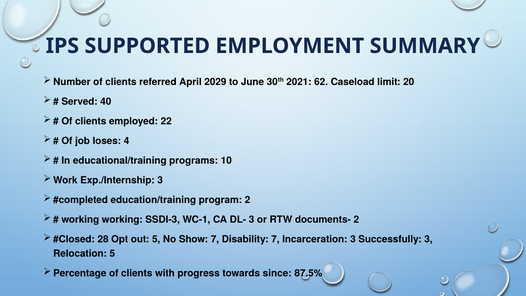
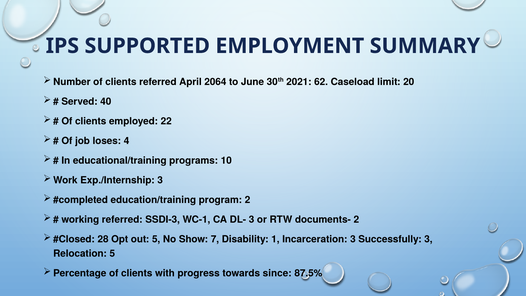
2029: 2029 -> 2064
working working: working -> referred
Disability 7: 7 -> 1
